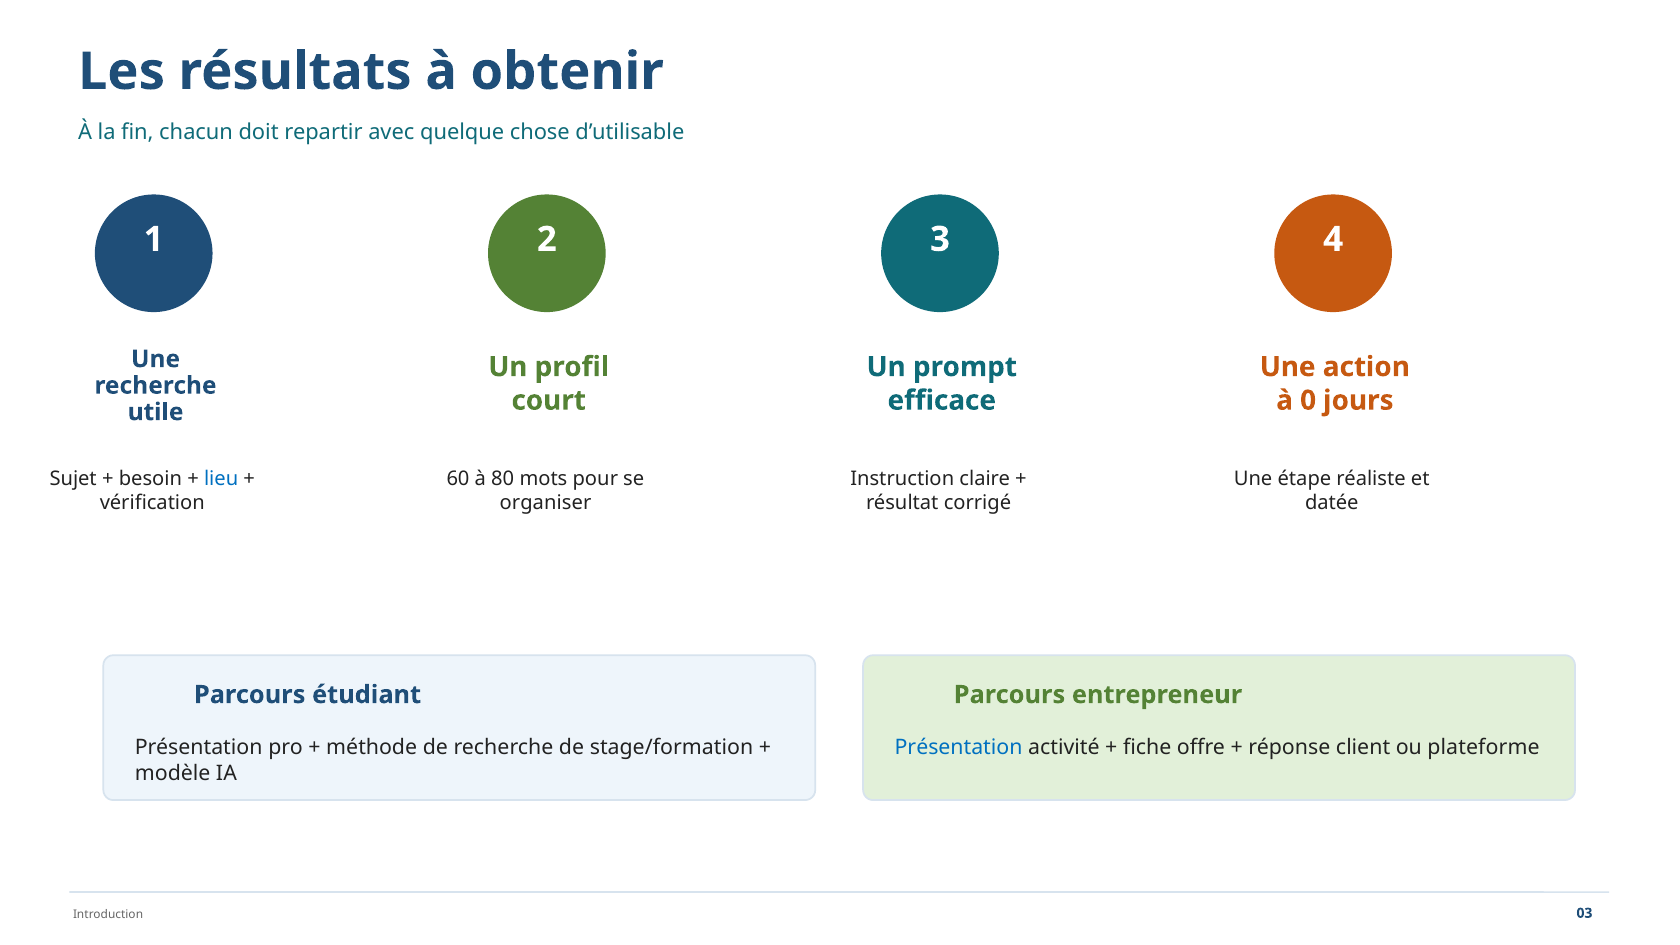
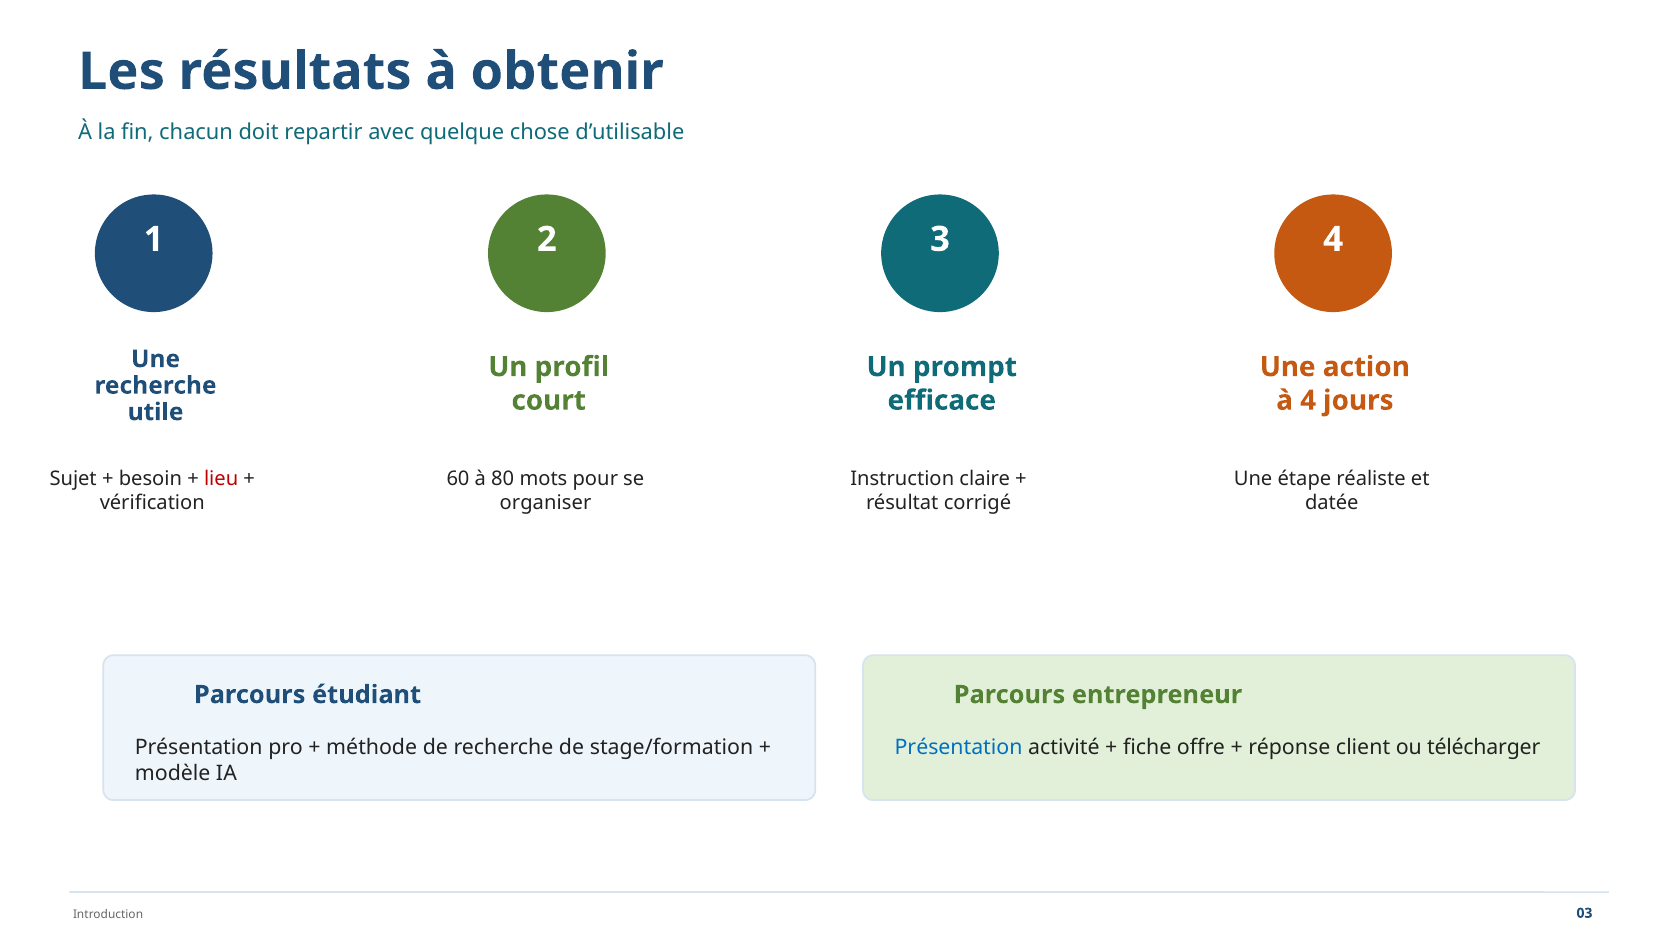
à 0: 0 -> 4
lieu colour: blue -> red
plateforme: plateforme -> télécharger
